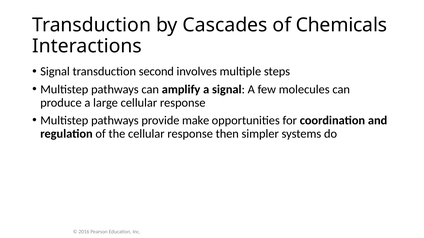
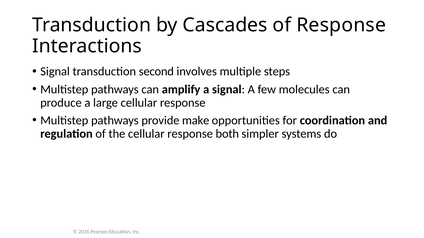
of Chemicals: Chemicals -> Response
then: then -> both
